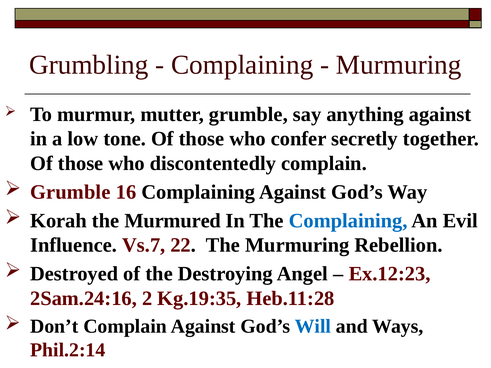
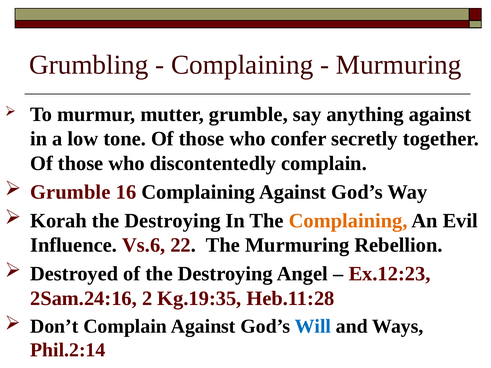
Korah the Murmured: Murmured -> Destroying
Complaining at (348, 221) colour: blue -> orange
Vs.7: Vs.7 -> Vs.6
